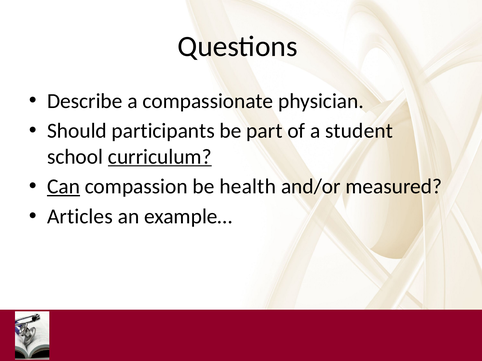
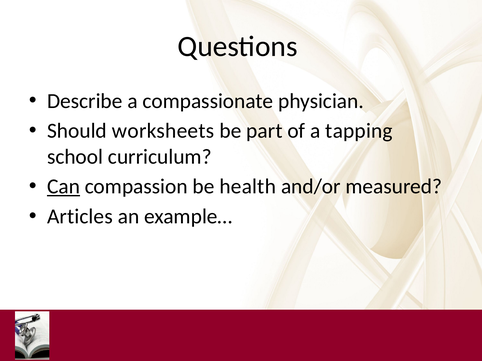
participants: participants -> worksheets
student: student -> tapping
curriculum underline: present -> none
